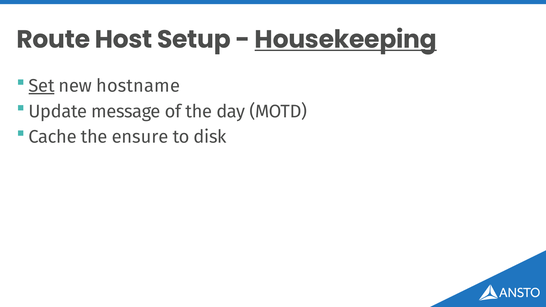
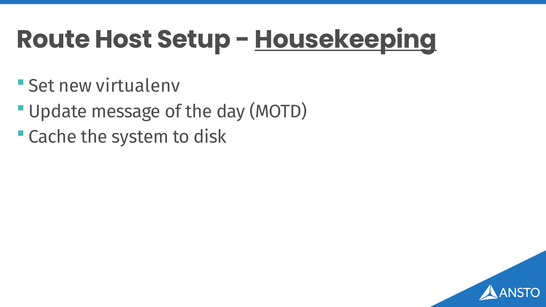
Set underline: present -> none
hostname: hostname -> virtualenv
ensure: ensure -> system
